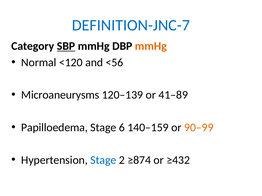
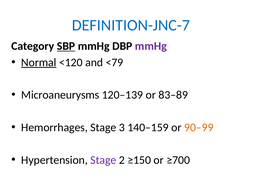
mmHg at (151, 46) colour: orange -> purple
Normal underline: none -> present
<56: <56 -> <79
41–89: 41–89 -> 83–89
Papilloedema: Papilloedema -> Hemorrhages
6: 6 -> 3
Stage at (103, 160) colour: blue -> purple
≥874: ≥874 -> ≥150
≥432: ≥432 -> ≥700
